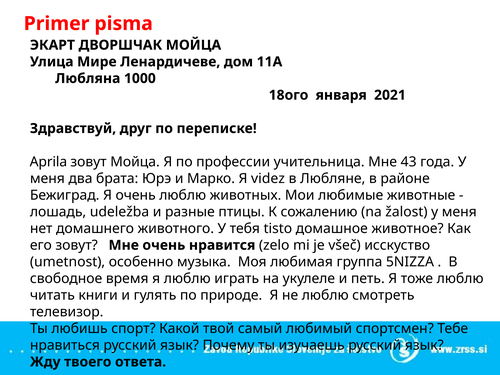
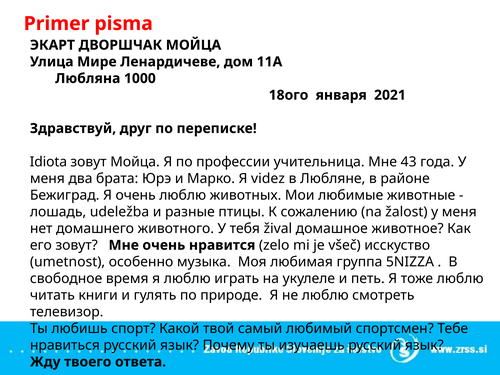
Aprila: Aprila -> Idiota
tisto: tisto -> žival
